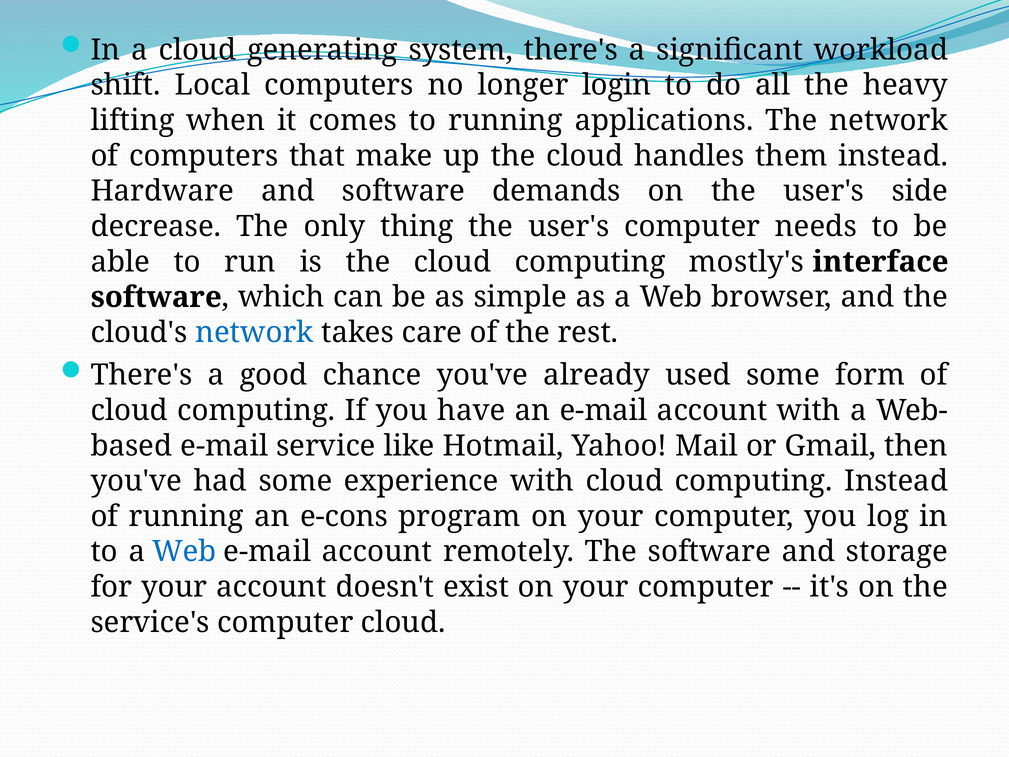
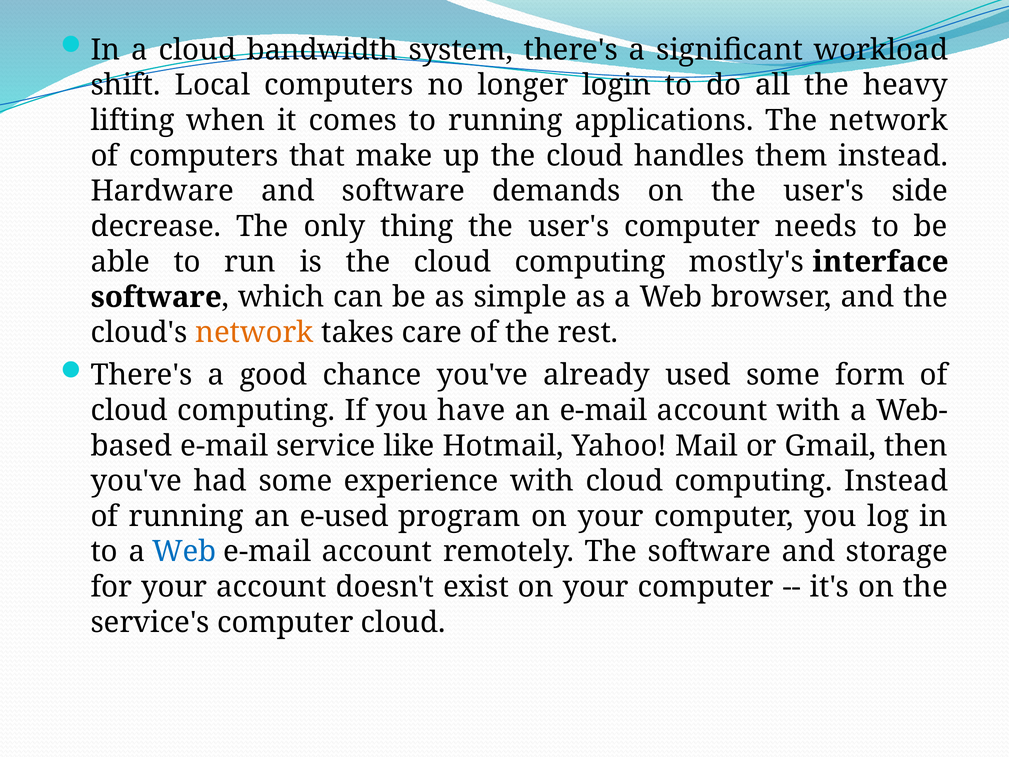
generating: generating -> bandwidth
network at (254, 332) colour: blue -> orange
e-cons: e-cons -> e-used
